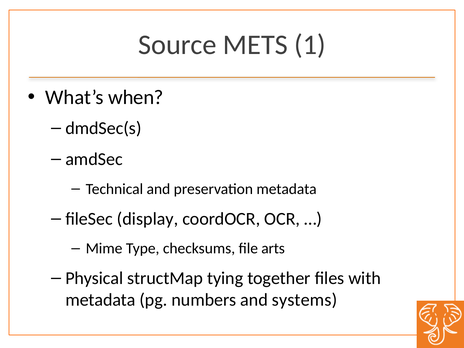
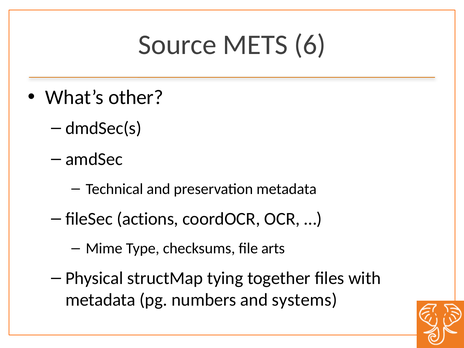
1: 1 -> 6
when: when -> other
display: display -> actions
